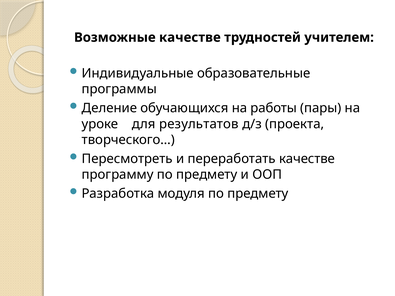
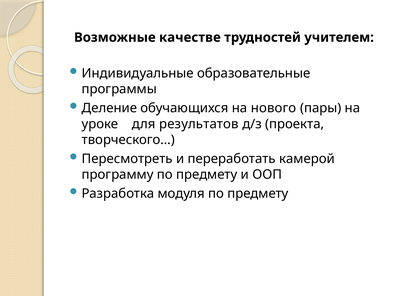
работы: работы -> нового
переработать качестве: качестве -> камерой
